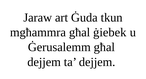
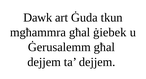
Jaraw: Jaraw -> Dawk
